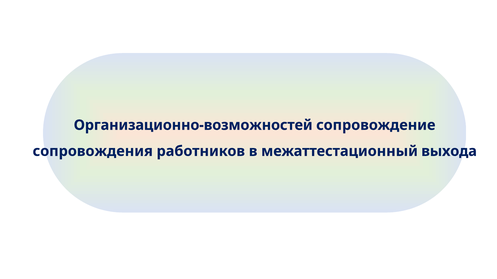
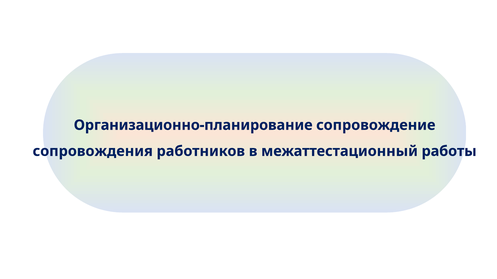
Организационно-возможностей: Организационно-возможностей -> Организационно-планирование
выхода: выхода -> работы
